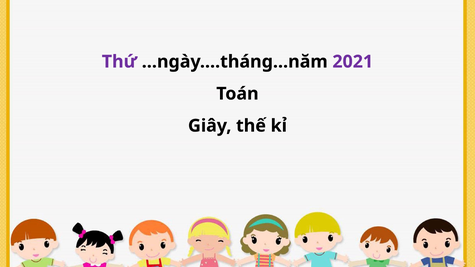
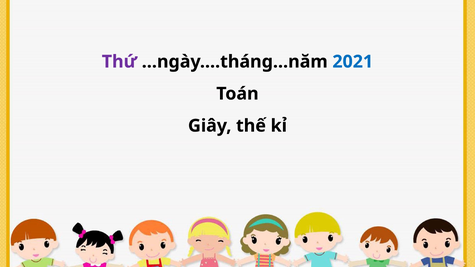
2021 colour: purple -> blue
